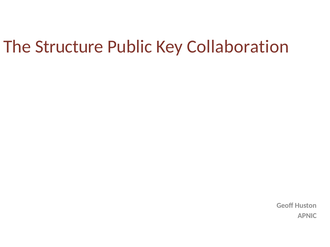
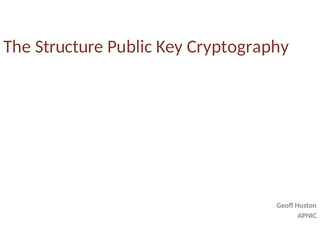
Collaboration: Collaboration -> Cryptography
